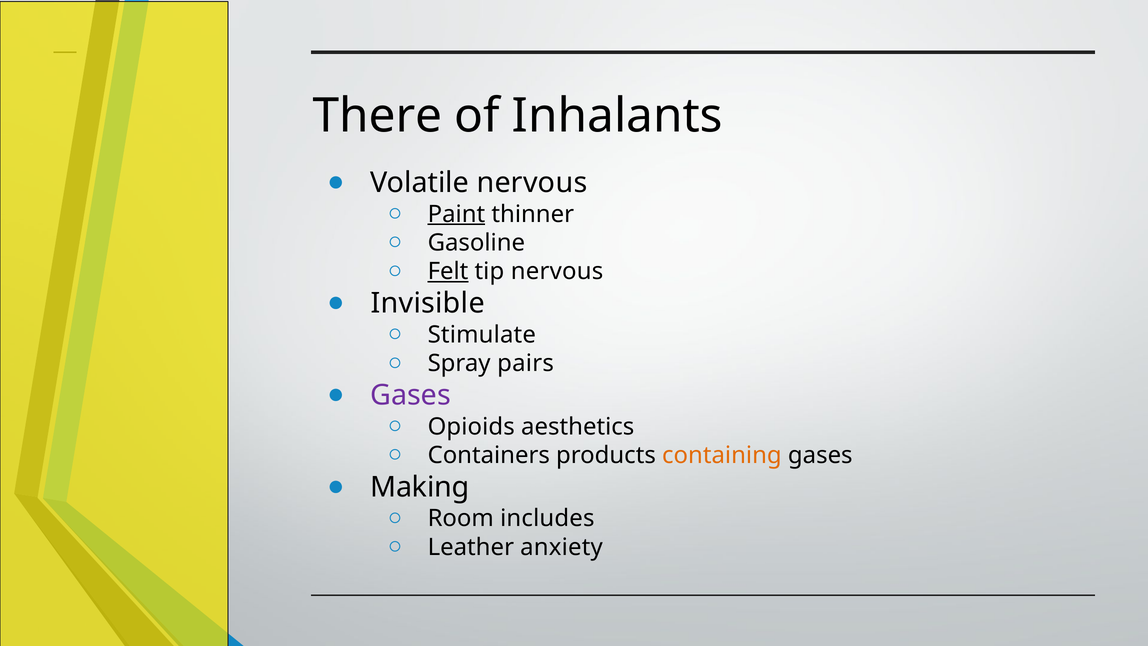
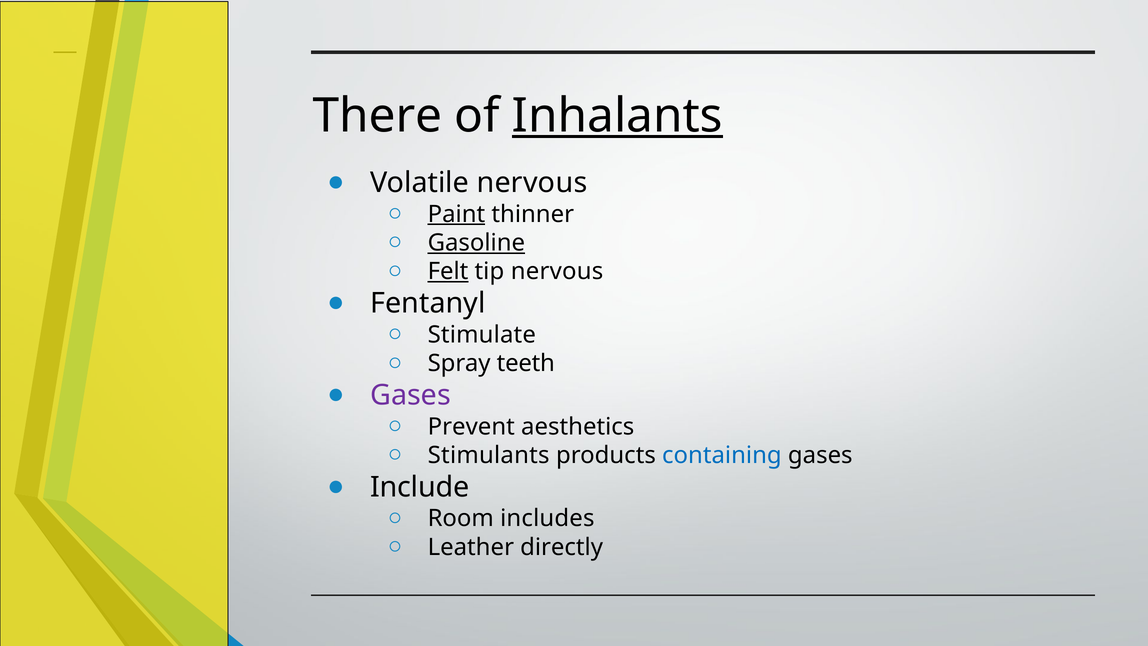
Inhalants underline: none -> present
Gasoline underline: none -> present
Invisible: Invisible -> Fentanyl
pairs: pairs -> teeth
Opioids: Opioids -> Prevent
Containers: Containers -> Stimulants
containing colour: orange -> blue
Making: Making -> Include
anxiety: anxiety -> directly
